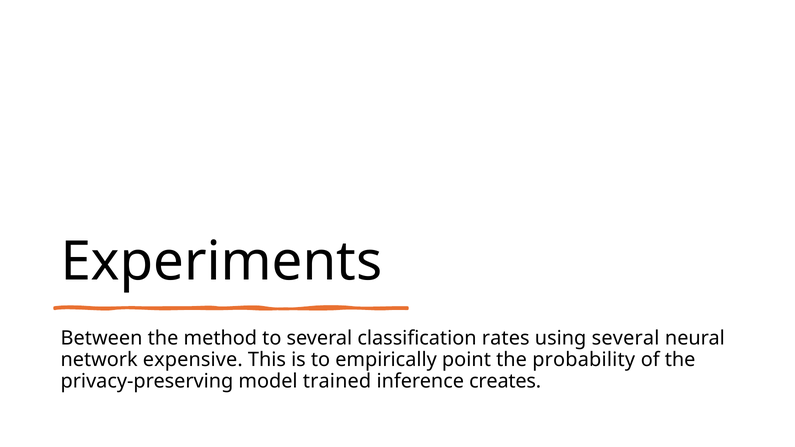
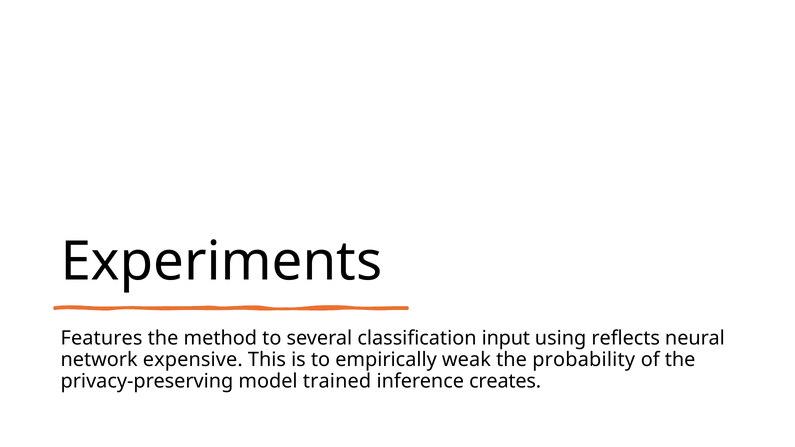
Between: Between -> Features
rates: rates -> input
using several: several -> reflects
point: point -> weak
